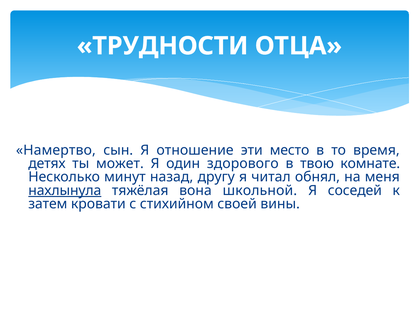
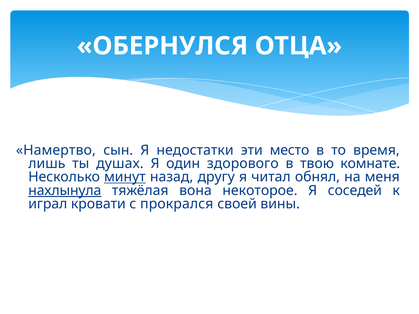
ТРУДНОСТИ: ТРУДНОСТИ -> ОБЕРНУЛСЯ
отношение: отношение -> недостатки
детях: детях -> лишь
может: может -> душах
минут underline: none -> present
школьной: школьной -> некоторое
затем: затем -> играл
стихийном: стихийном -> прокрался
